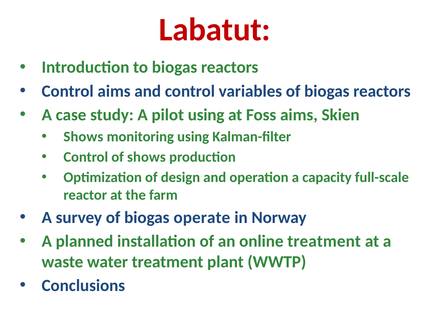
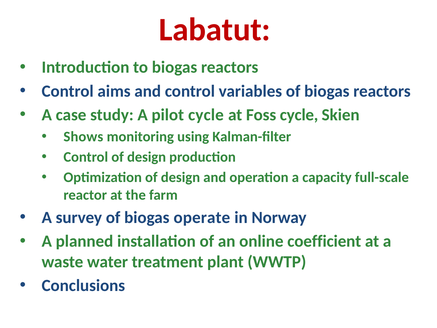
pilot using: using -> cycle
Foss aims: aims -> cycle
Control of shows: shows -> design
online treatment: treatment -> coefficient
